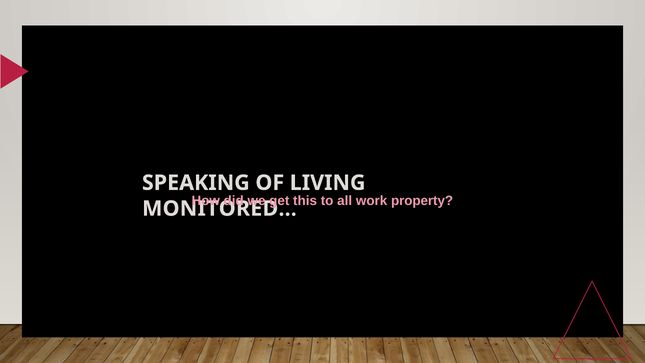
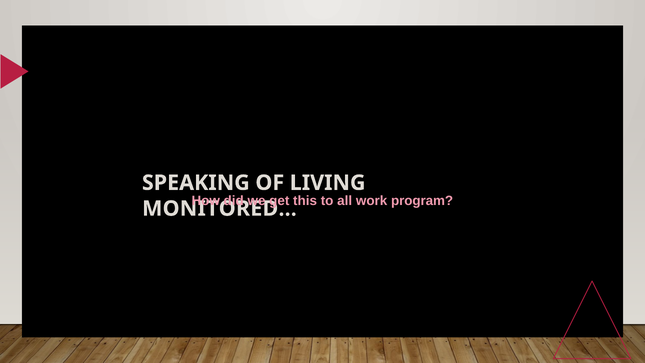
property: property -> program
